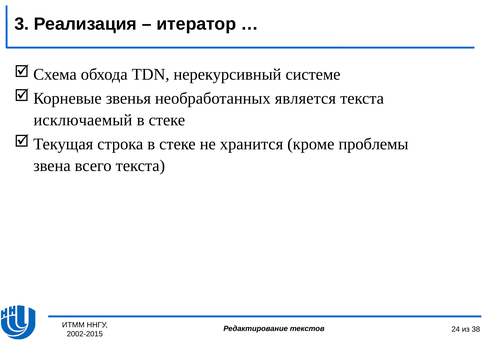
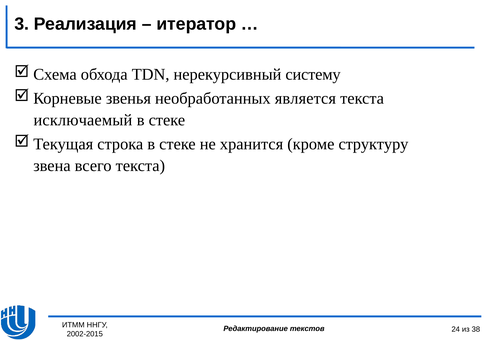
системе: системе -> систему
проблемы: проблемы -> структуру
